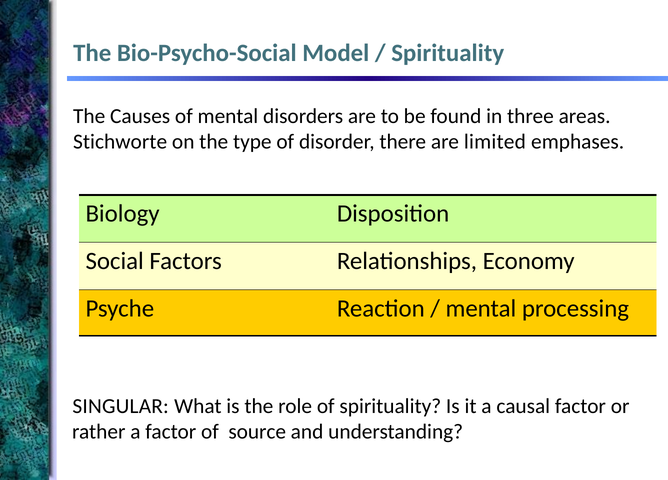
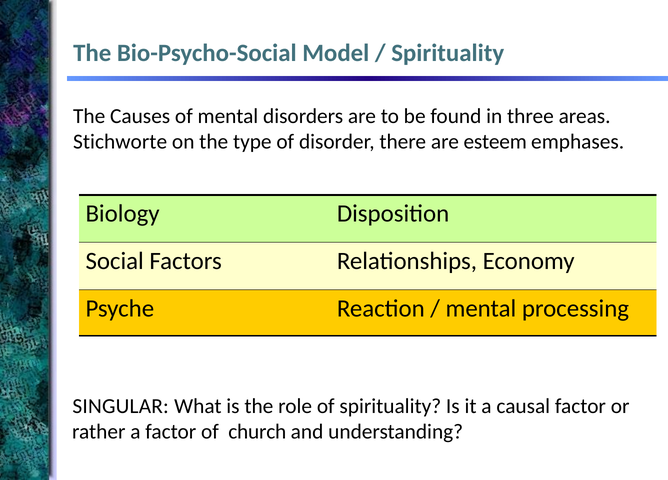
limited: limited -> esteem
source: source -> church
